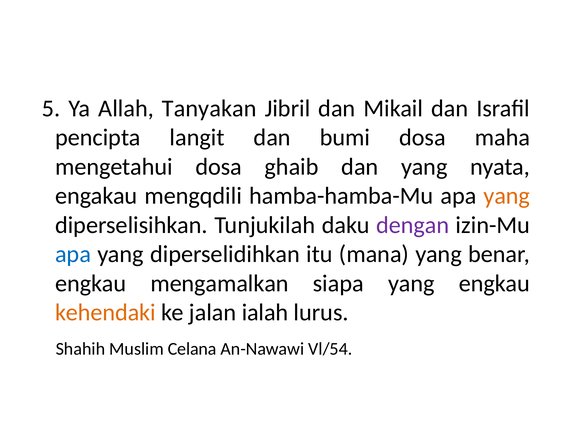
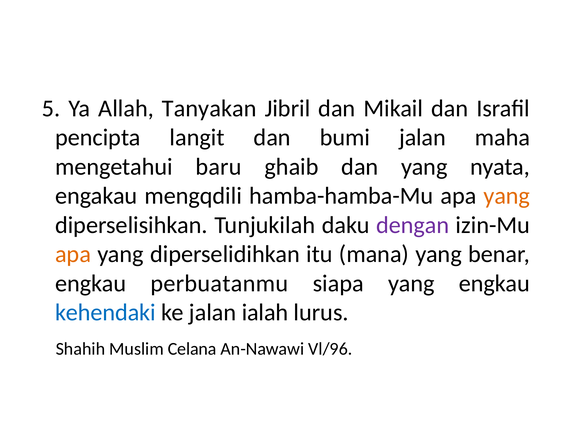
bumi dosa: dosa -> jalan
mengetahui dosa: dosa -> baru
apa at (73, 254) colour: blue -> orange
mengamalkan: mengamalkan -> perbuatanmu
kehendaki colour: orange -> blue
Vl/54: Vl/54 -> Vl/96
